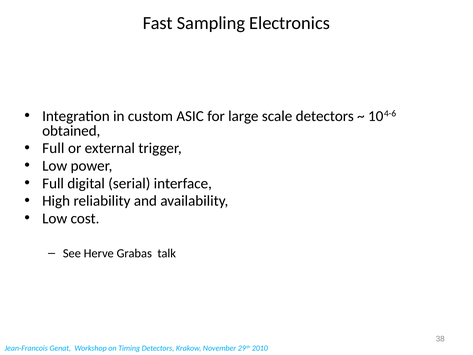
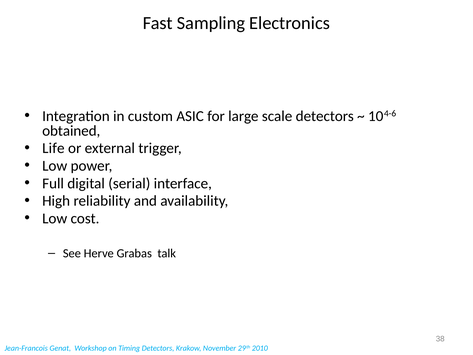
Full at (53, 148): Full -> Life
